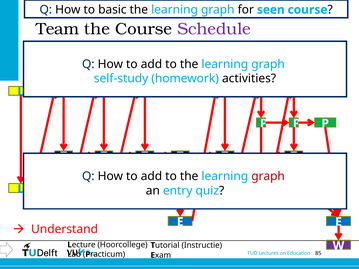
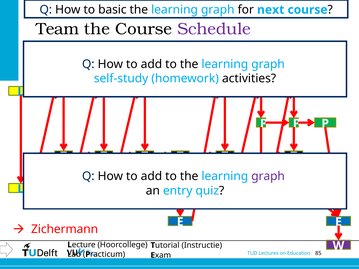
seen: seen -> next
graph at (268, 176) colour: red -> purple
Understand: Understand -> Zichermann
